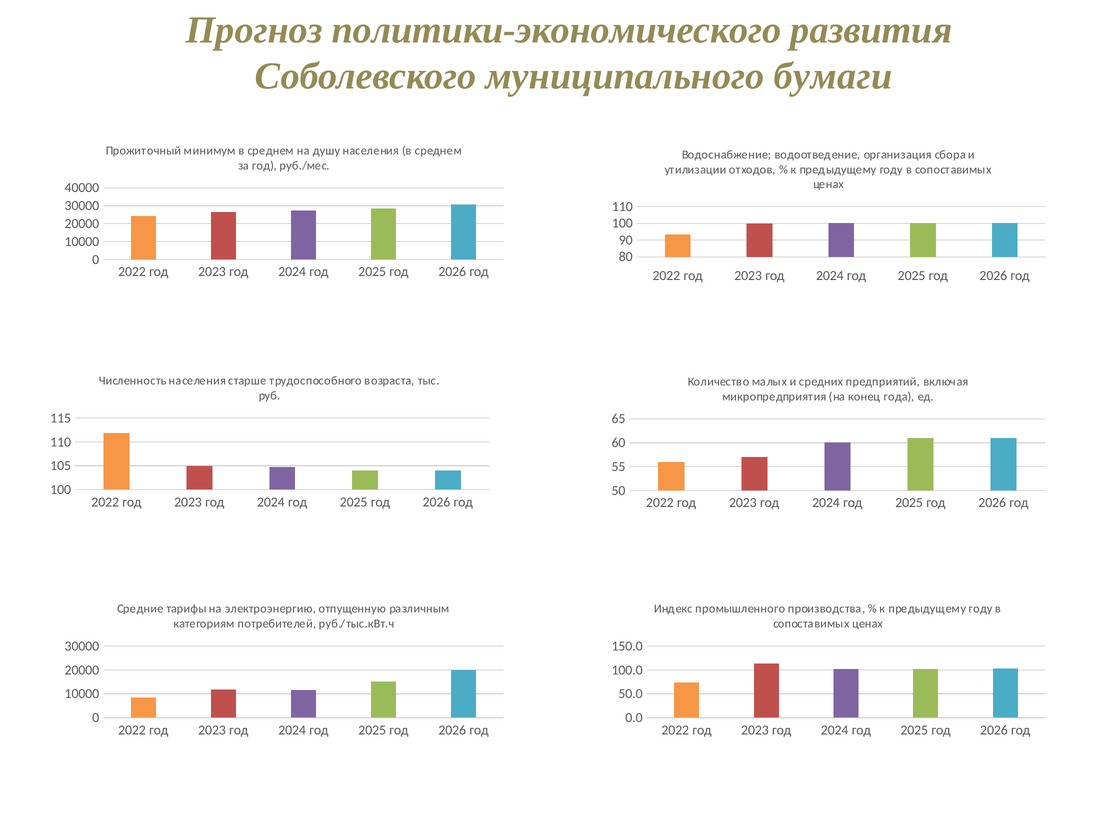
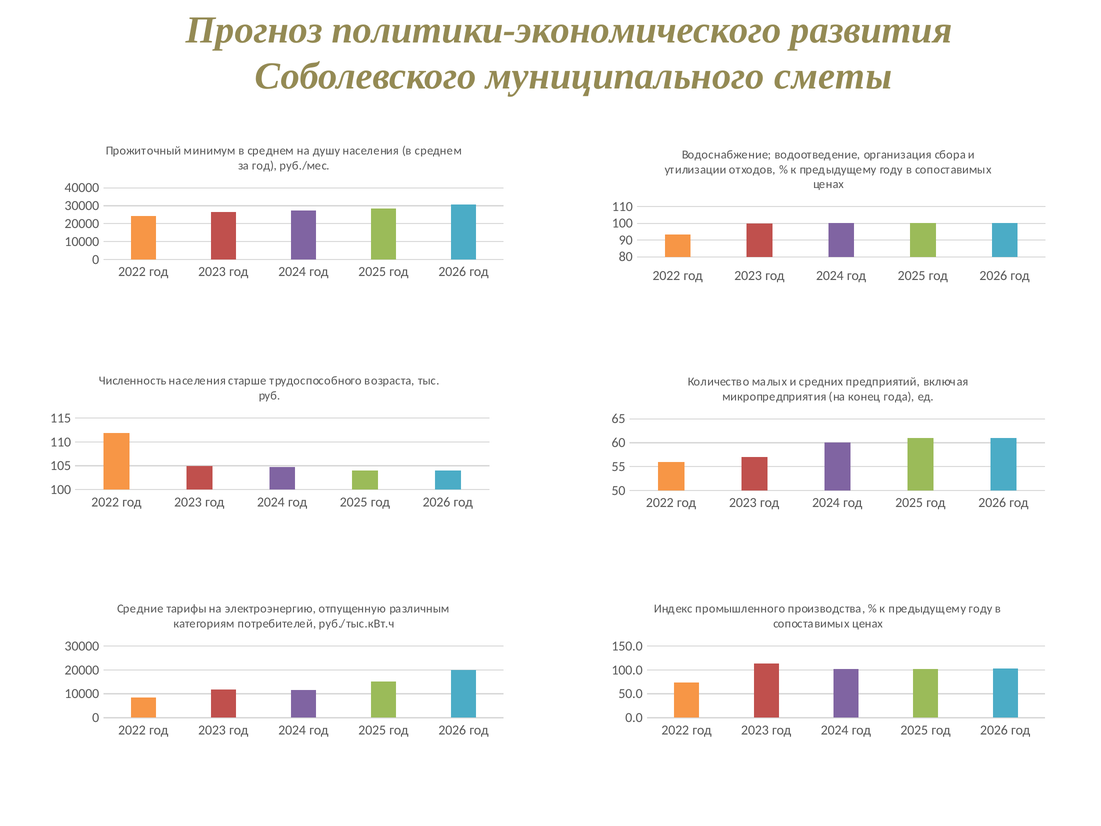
бумаги: бумаги -> сметы
